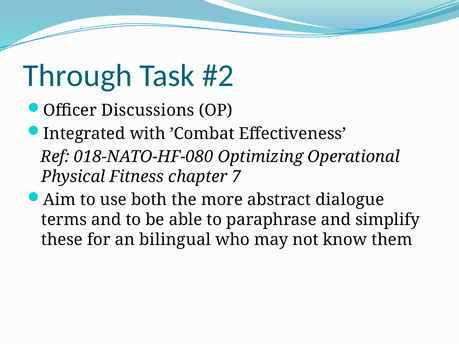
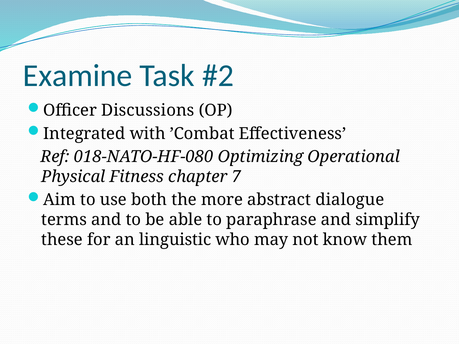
Through: Through -> Examine
bilingual: bilingual -> linguistic
